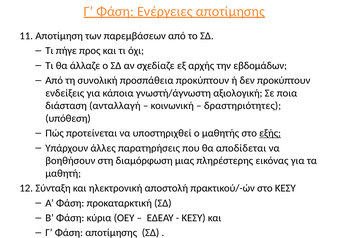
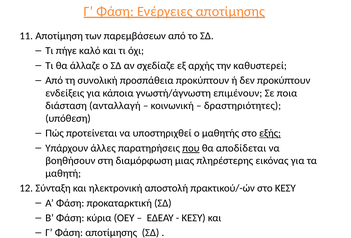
προς: προς -> καλό
εβδομάδων: εβδομάδων -> καθυστερεί
αξιολογική: αξιολογική -> επιμένουν
που underline: none -> present
